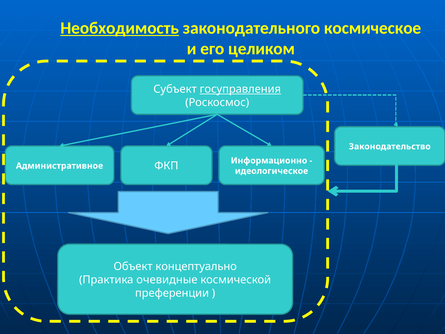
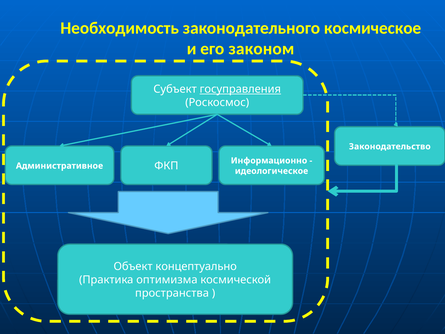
Необходимость underline: present -> none
целиком: целиком -> законом
очевидные: очевидные -> оптимизма
преференции: преференции -> пространства
